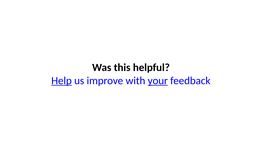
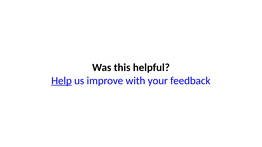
your underline: present -> none
